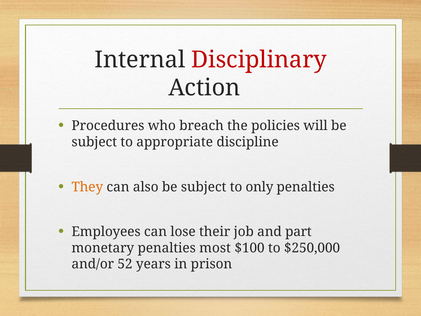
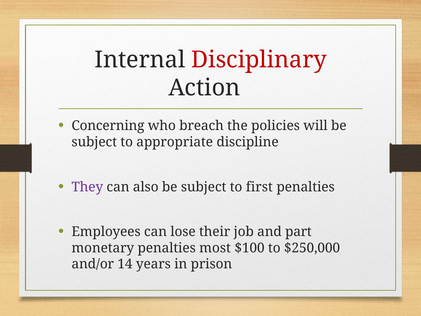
Procedures: Procedures -> Concerning
They colour: orange -> purple
only: only -> first
52: 52 -> 14
